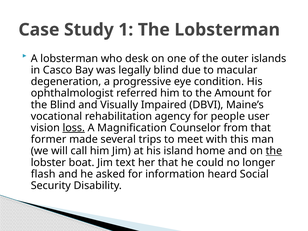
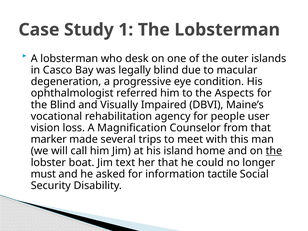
Amount: Amount -> Aspects
loss underline: present -> none
former: former -> marker
flash: flash -> must
heard: heard -> tactile
